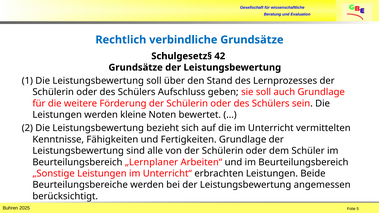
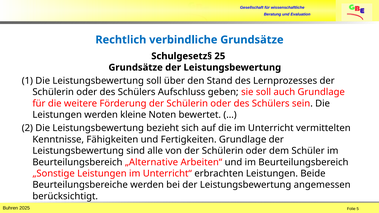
42: 42 -> 25
„Lernplaner: „Lernplaner -> „Alternative
